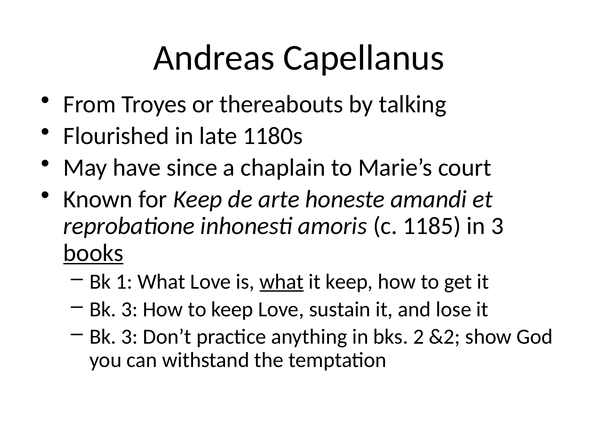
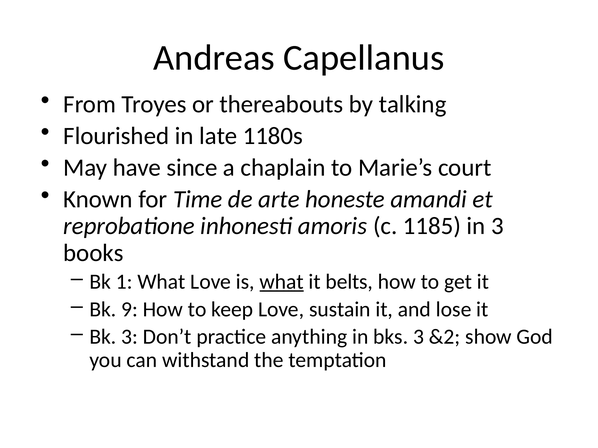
for Keep: Keep -> Time
books underline: present -> none
it keep: keep -> belts
3 at (130, 310): 3 -> 9
bks 2: 2 -> 3
